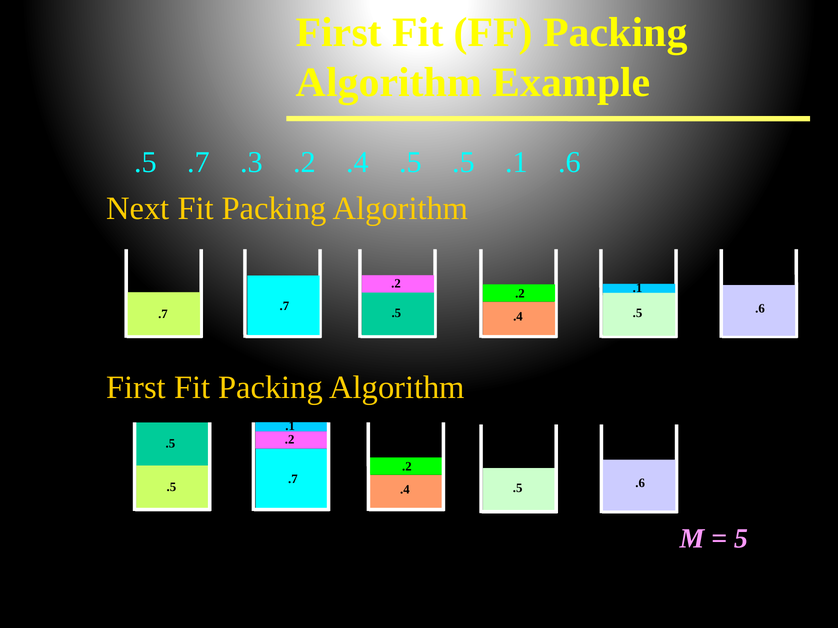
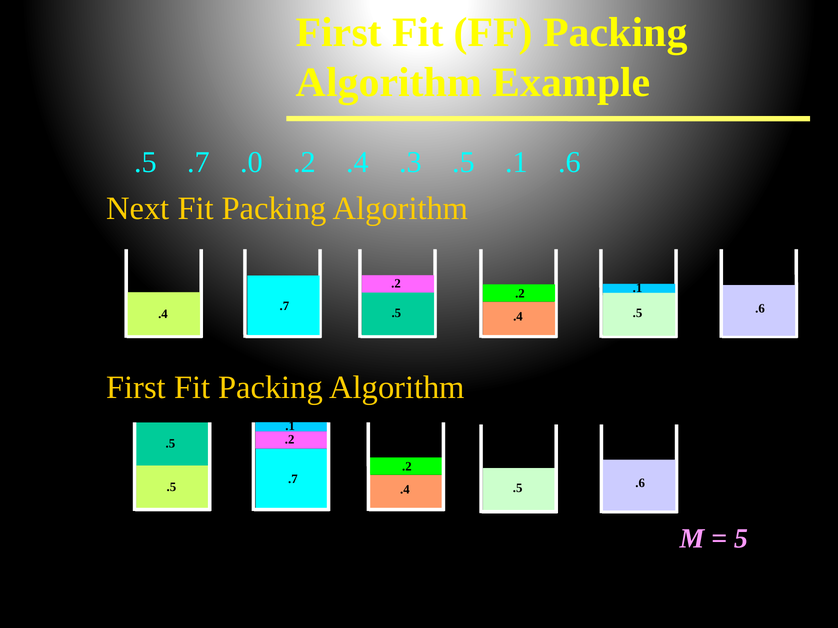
.3: .3 -> .0
.4 .5: .5 -> .3
.7 at (163, 314): .7 -> .4
